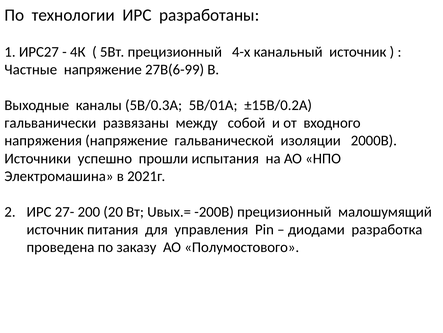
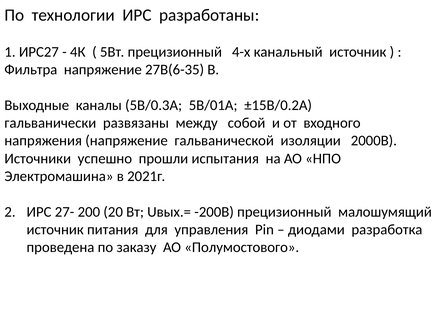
Частные: Частные -> Фильтра
27В(6-99: 27В(6-99 -> 27В(6-35
